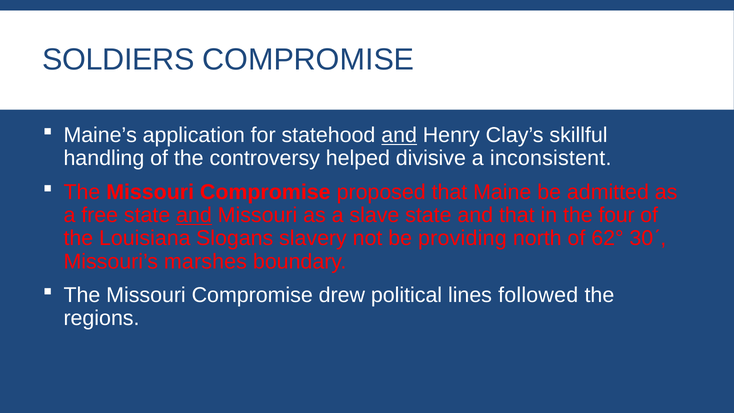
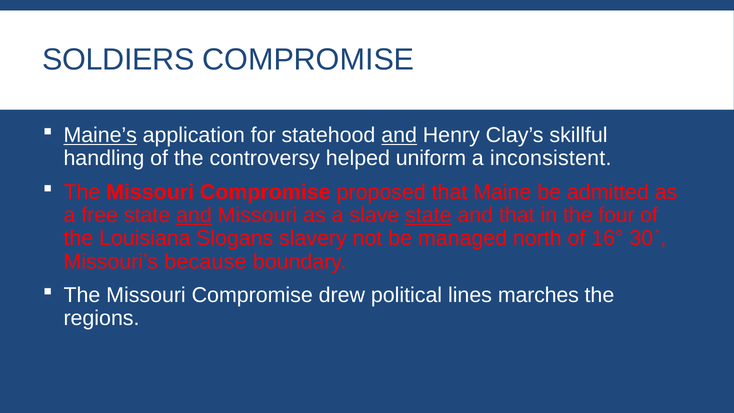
Maine’s underline: none -> present
divisive: divisive -> uniform
state at (428, 215) underline: none -> present
providing: providing -> managed
62°: 62° -> 16°
marshes: marshes -> because
followed: followed -> marches
